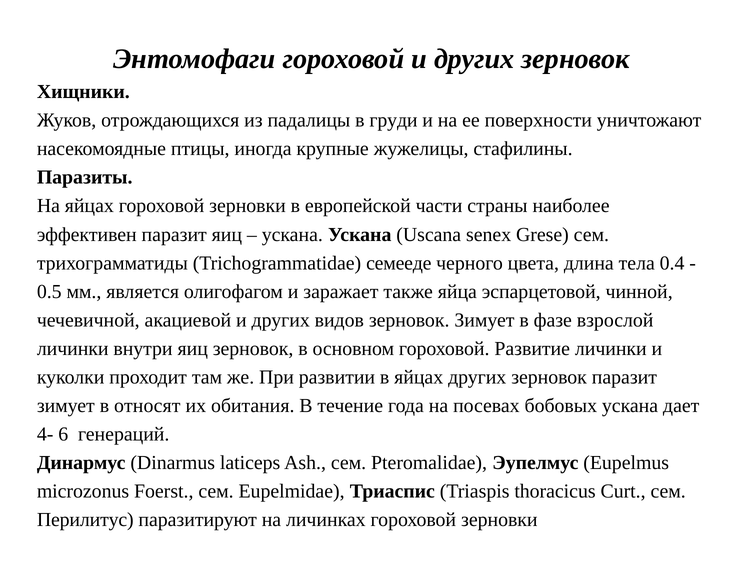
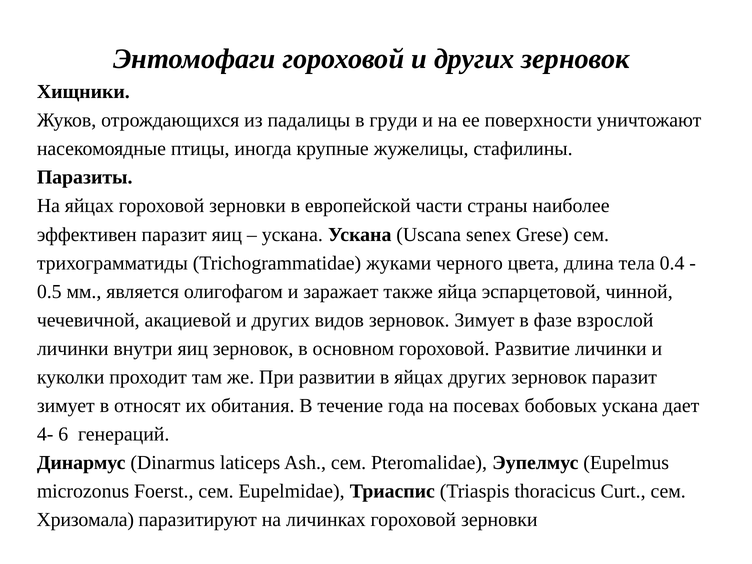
семееде: семееде -> жуками
Перилитус: Перилитус -> Хризомала
